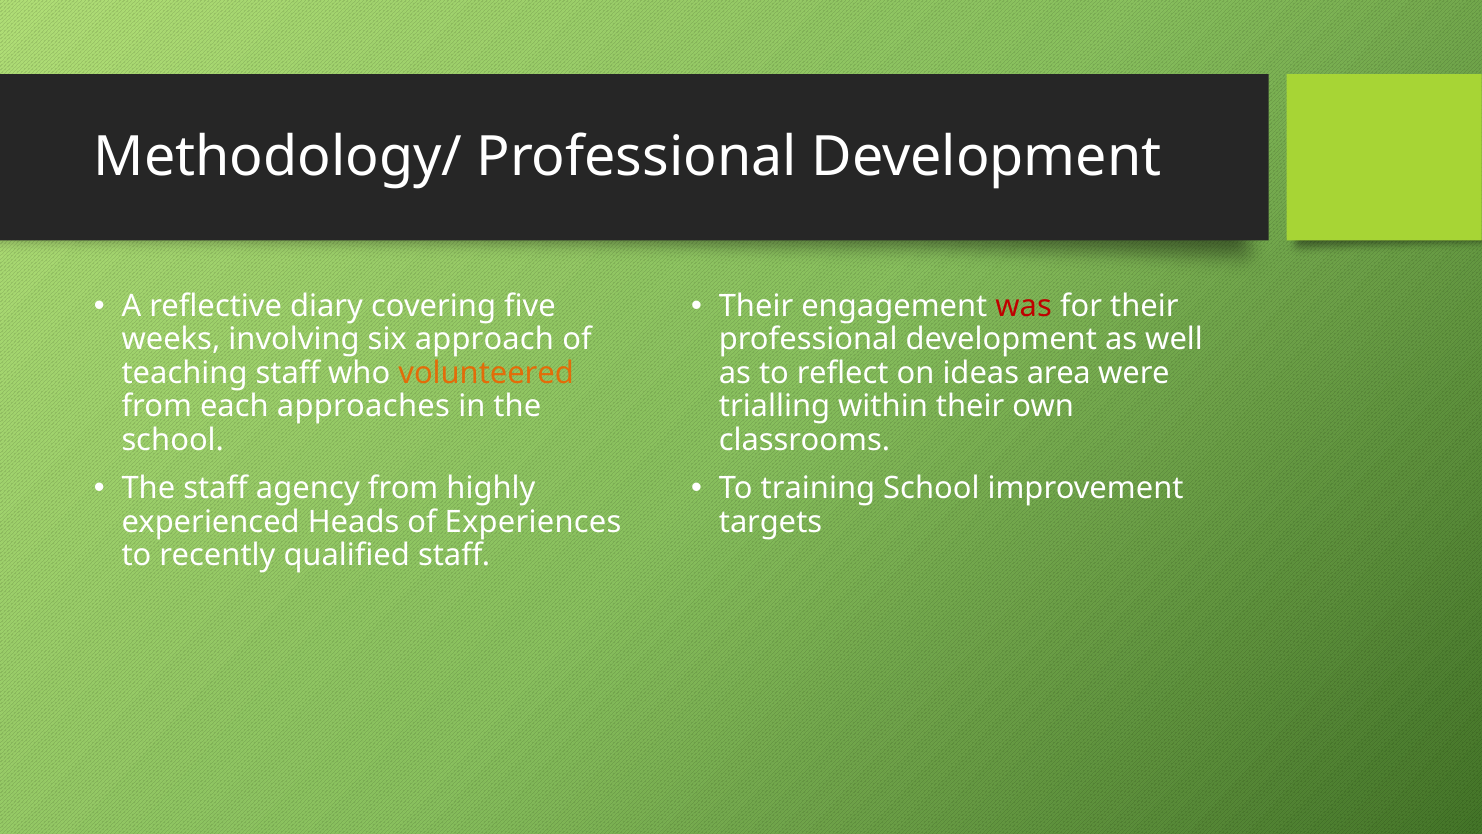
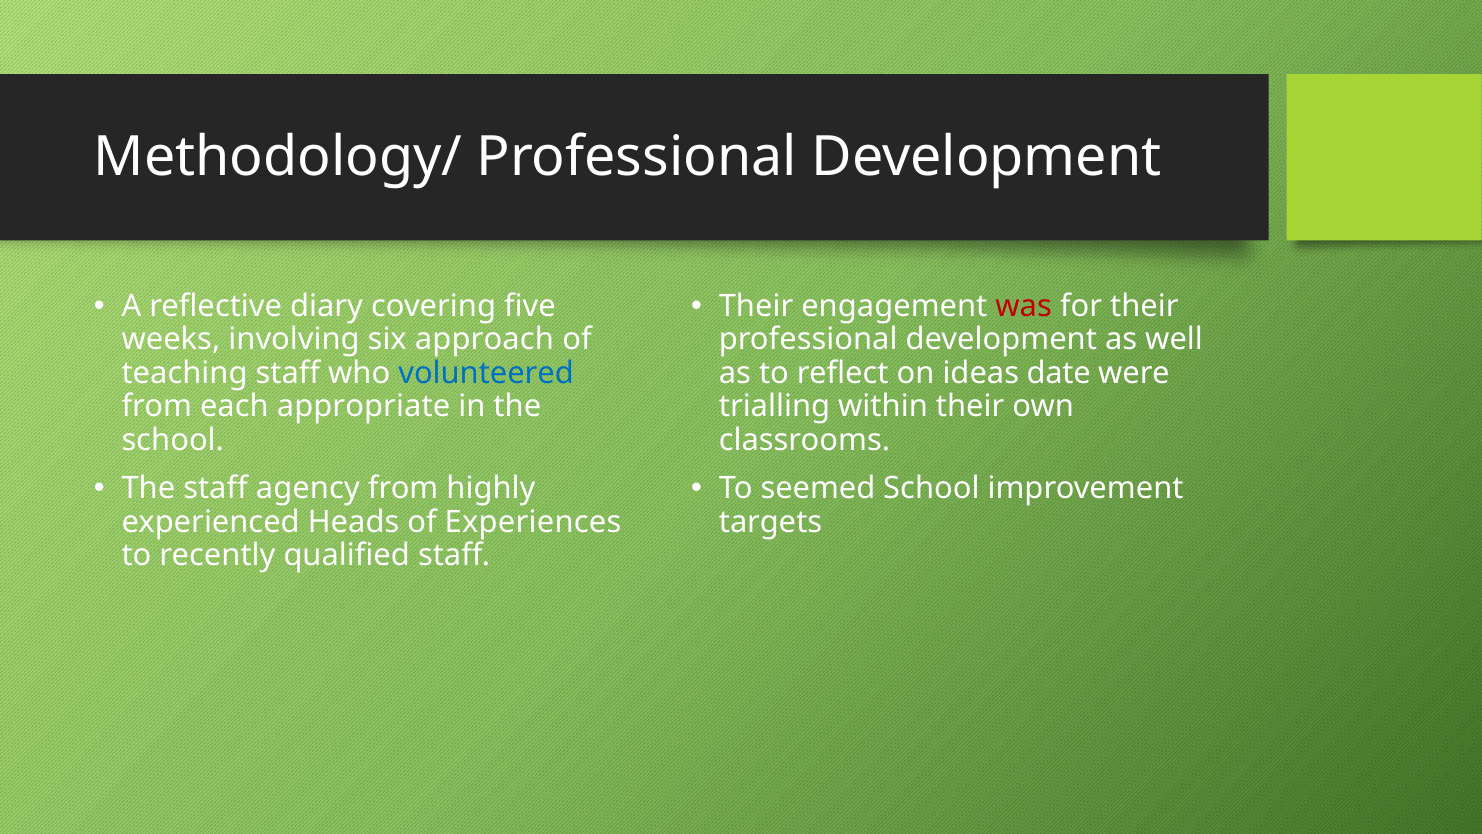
volunteered colour: orange -> blue
area: area -> date
approaches: approaches -> appropriate
training: training -> seemed
